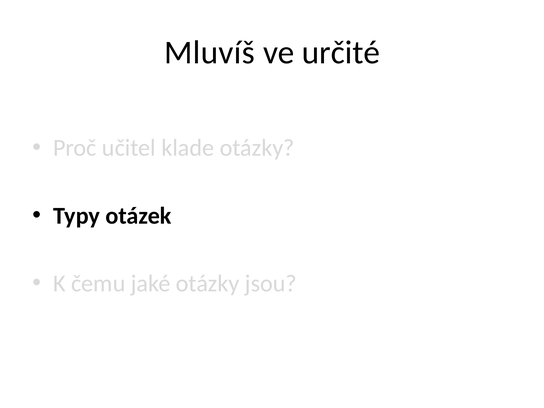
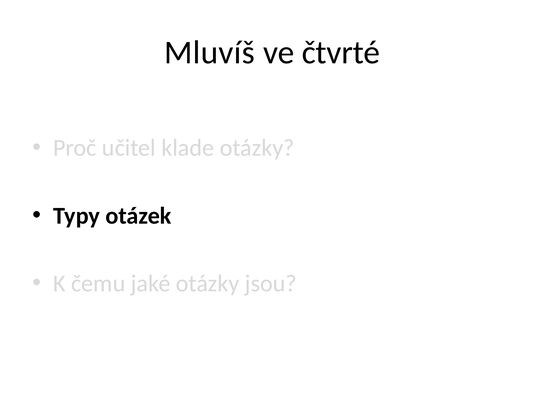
určité: určité -> čtvrté
